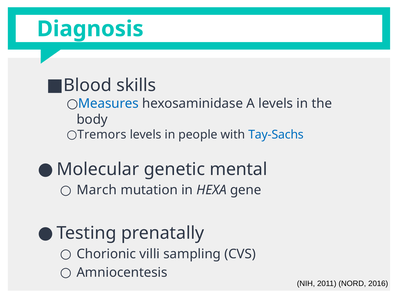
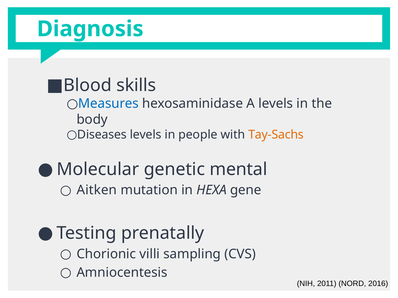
Tremors: Tremors -> Diseases
Tay-Sachs colour: blue -> orange
March: March -> Aitken
